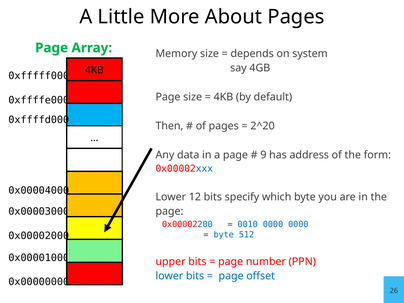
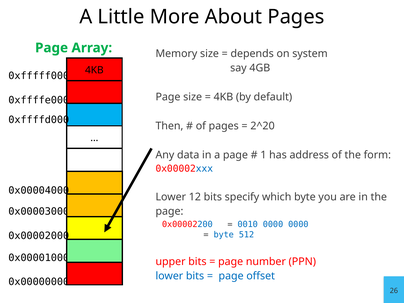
9: 9 -> 1
